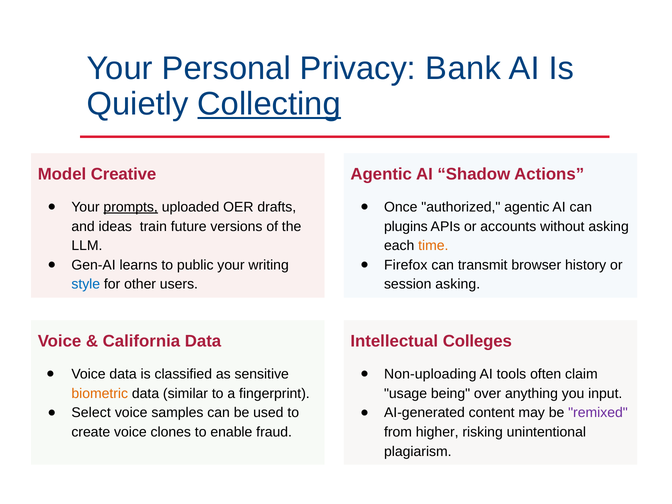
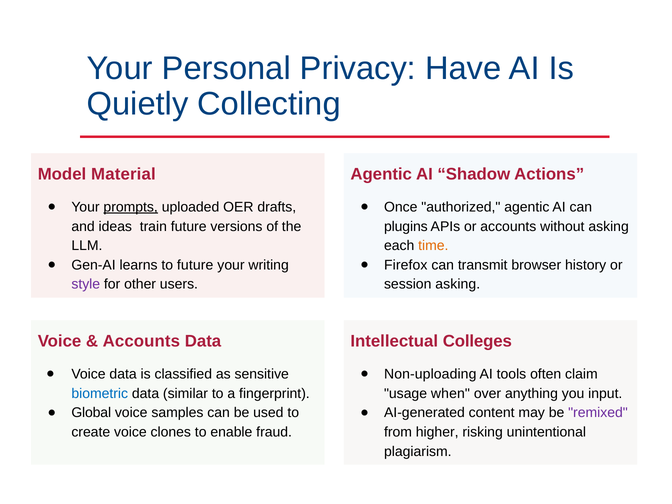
Bank: Bank -> Have
Collecting underline: present -> none
Creative: Creative -> Material
to public: public -> future
style colour: blue -> purple
California at (141, 341): California -> Accounts
biometric colour: orange -> blue
being: being -> when
Select: Select -> Global
